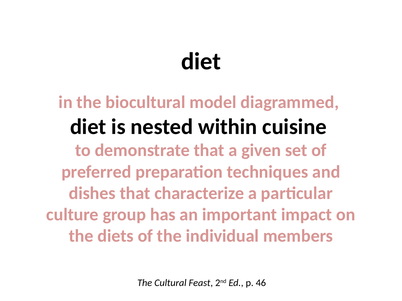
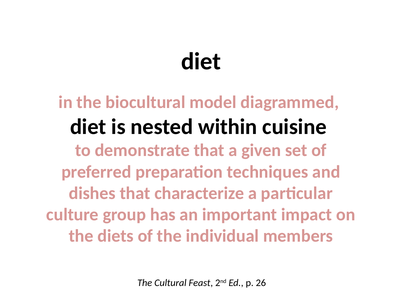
46: 46 -> 26
